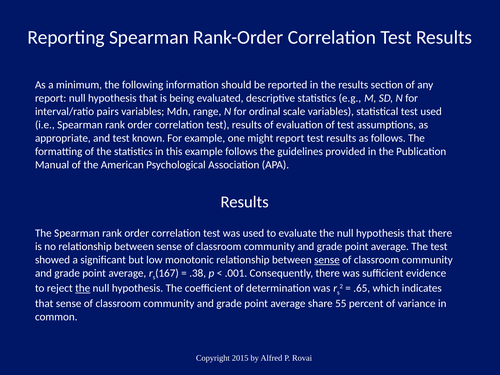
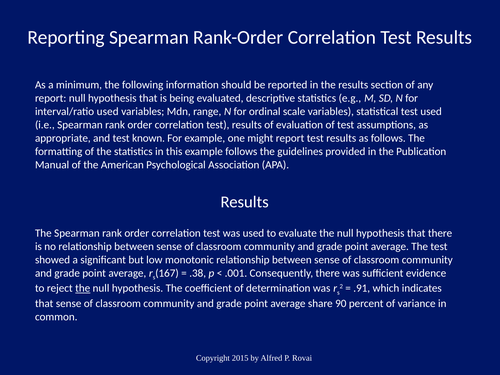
interval/ratio pairs: pairs -> used
sense at (327, 260) underline: present -> none
.65: .65 -> .91
55: 55 -> 90
